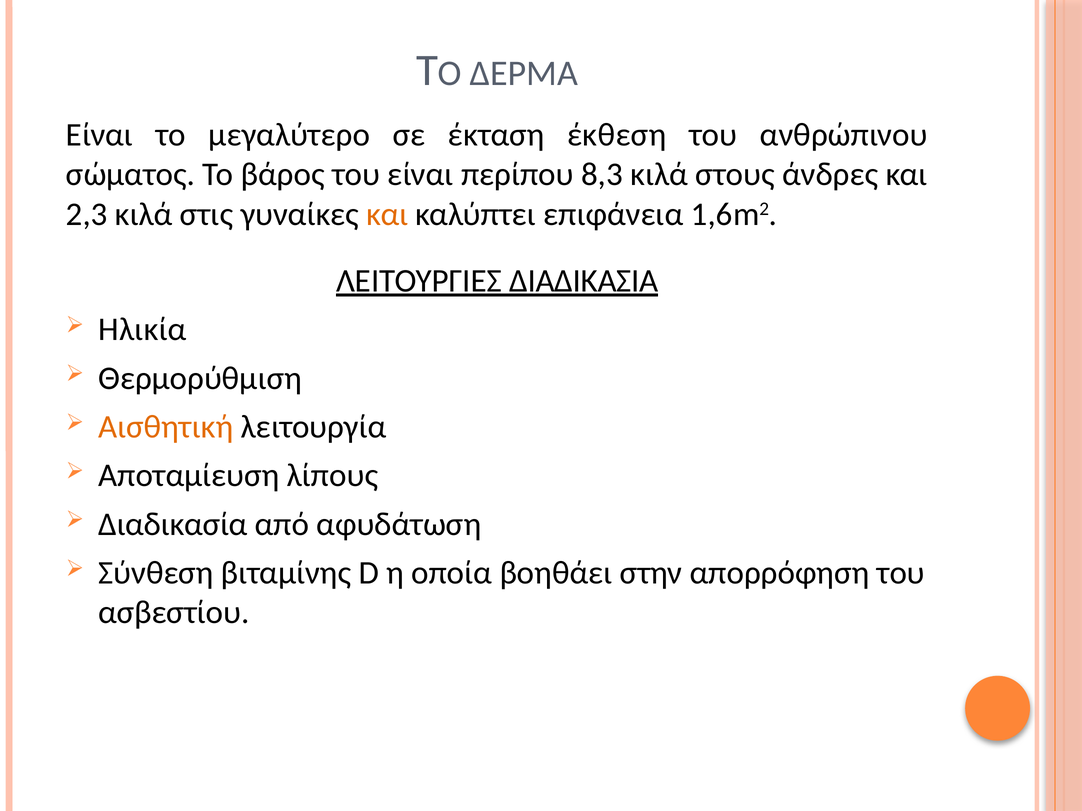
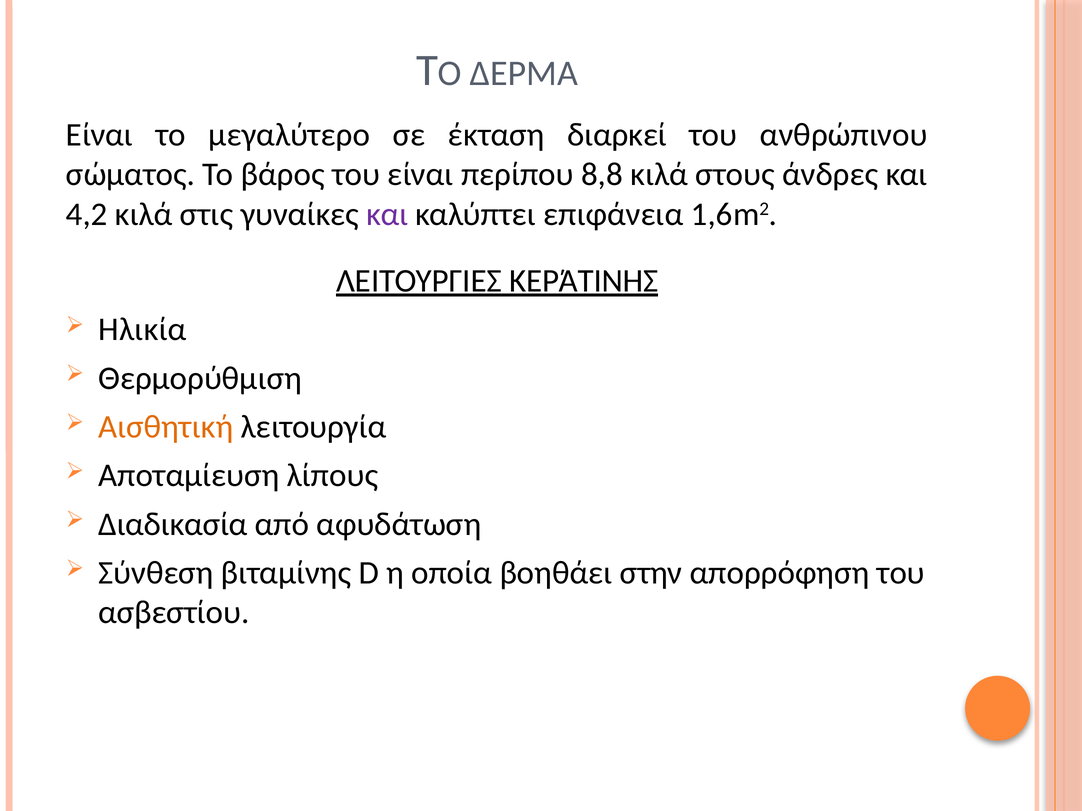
έκθεση: έκθεση -> διαρκεί
8,3: 8,3 -> 8,8
2,3: 2,3 -> 4,2
και at (387, 214) colour: orange -> purple
ΔΙΑΔΙΚΑΣΙΑ: ΔΙΑΔΙΚΑΣΙΑ -> ΚΕΡΆΤΙΝΗΣ
